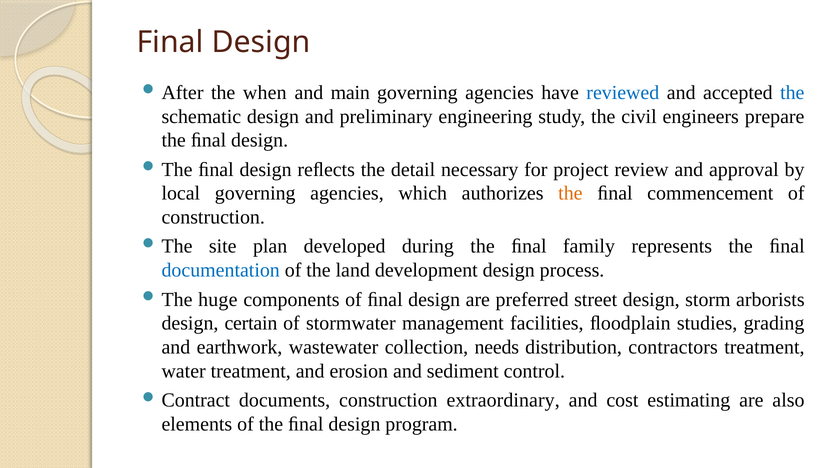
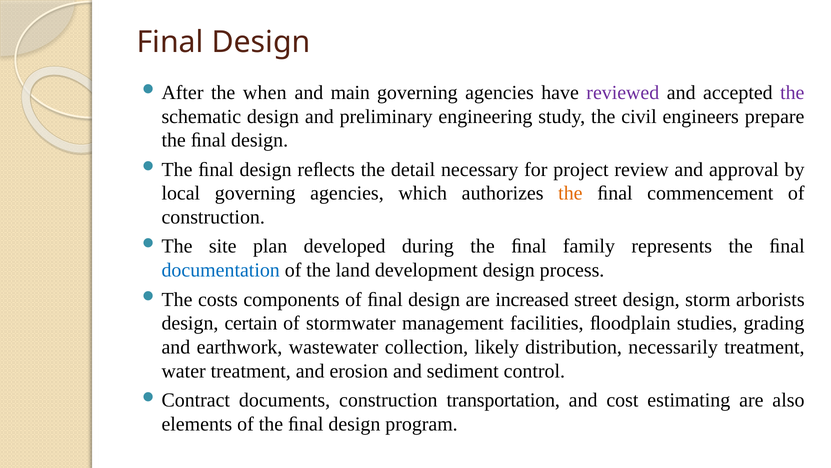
reviewed colour: blue -> purple
the at (792, 92) colour: blue -> purple
huge: huge -> costs
preferred: preferred -> increased
needs: needs -> likely
contractors: contractors -> necessarily
extraordinary: extraordinary -> transportation
